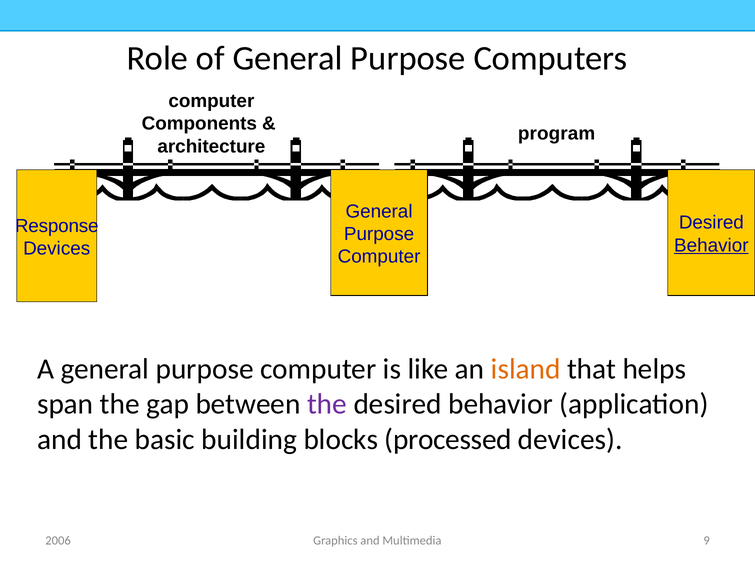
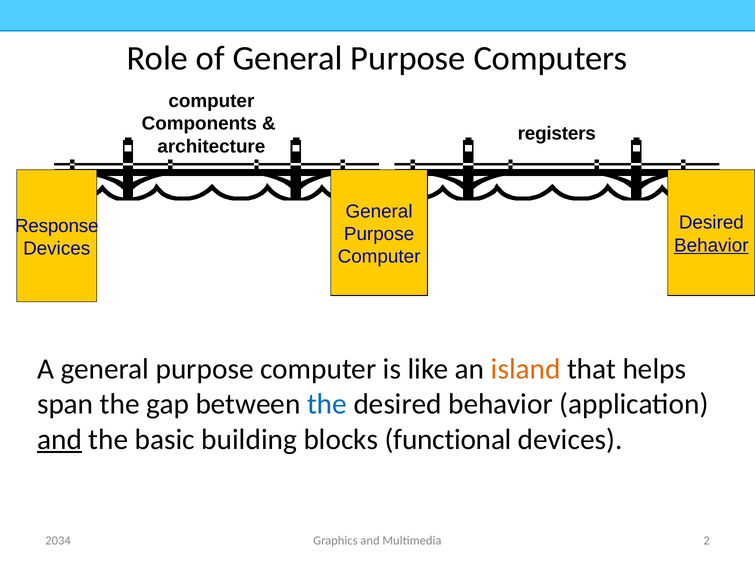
program: program -> registers
the at (327, 404) colour: purple -> blue
and at (59, 440) underline: none -> present
processed: processed -> functional
9: 9 -> 2
2006: 2006 -> 2034
